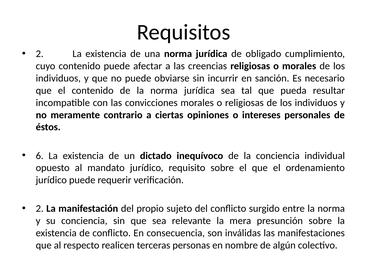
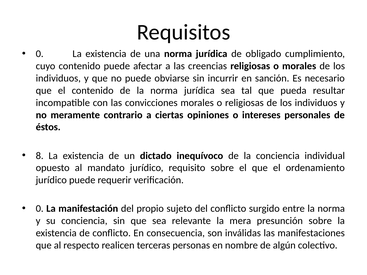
2 at (40, 54): 2 -> 0
6: 6 -> 8
2 at (40, 209): 2 -> 0
